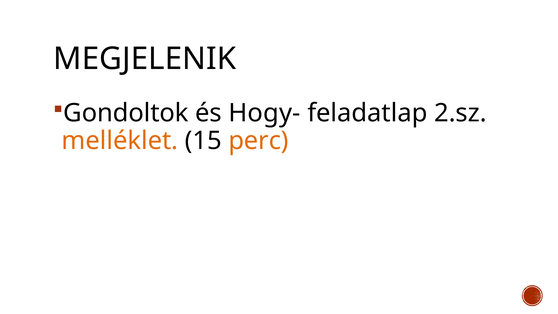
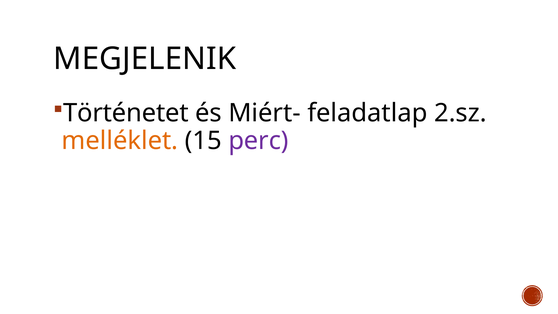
Gondoltok: Gondoltok -> Történetet
Hogy-: Hogy- -> Miért-
perc colour: orange -> purple
